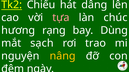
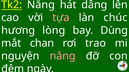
Chiếu: Chiếu -> Năng
rạng: rạng -> lòng
sạch: sạch -> chan
nâng colour: yellow -> pink
